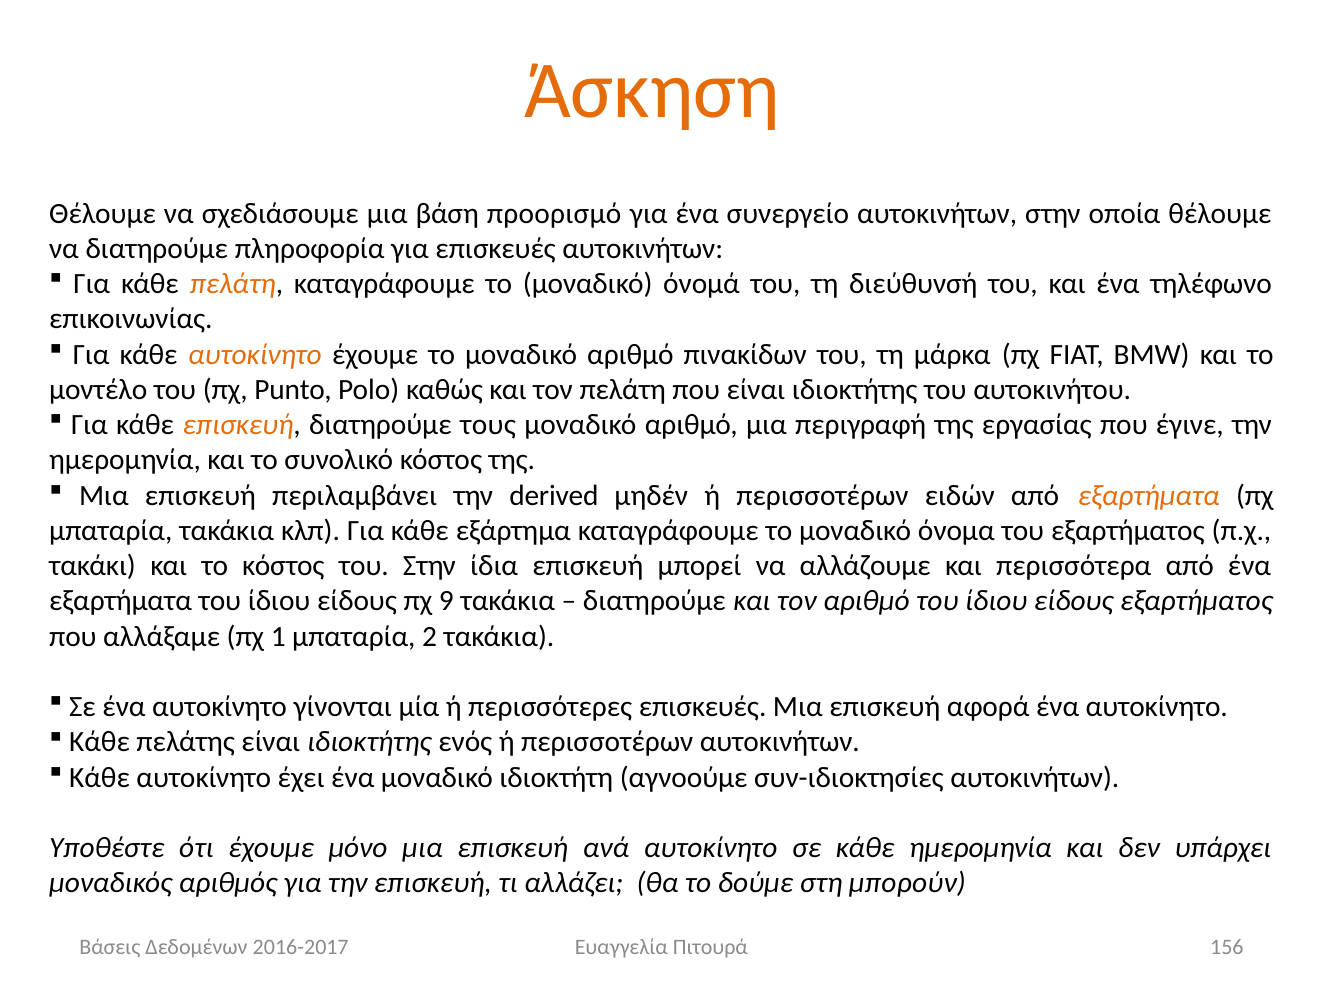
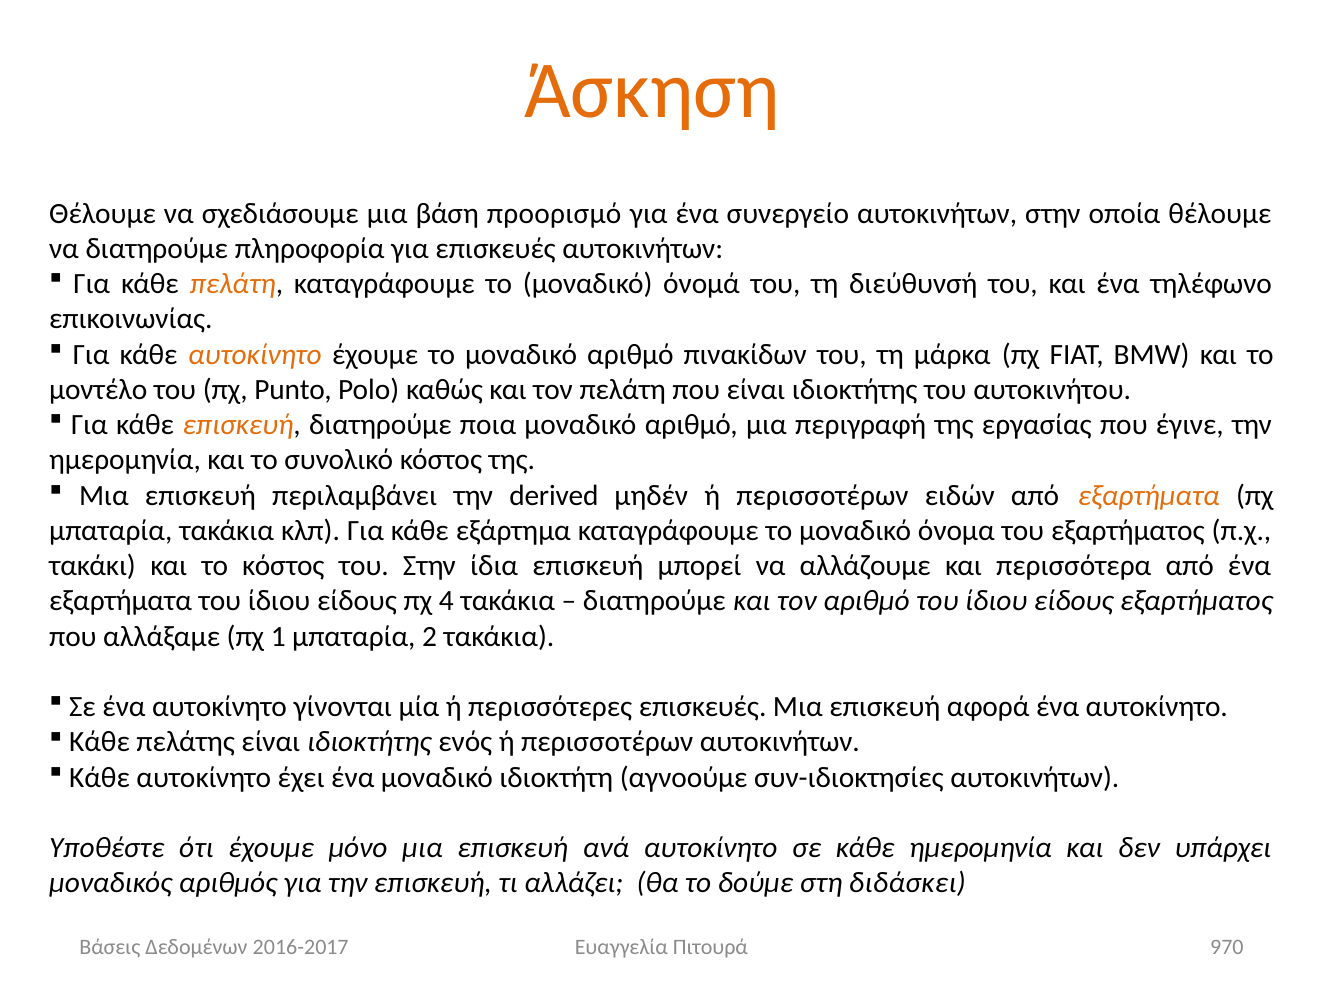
τους: τους -> ποια
9: 9 -> 4
μπορούν: μπορούν -> διδάσκει
156: 156 -> 970
